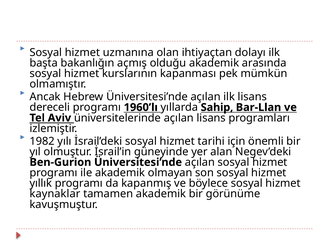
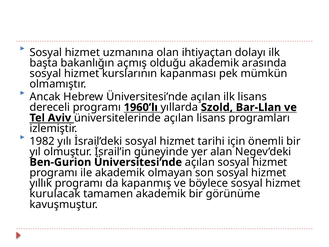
Sahip: Sahip -> Szold
kaynaklar: kaynaklar -> kurulacak
